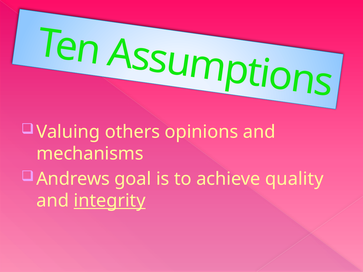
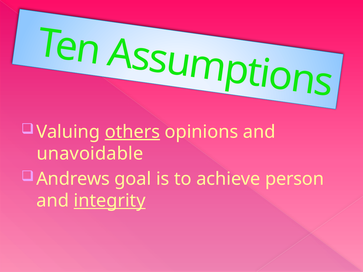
others underline: none -> present
mechanisms: mechanisms -> unavoidable
quality: quality -> person
